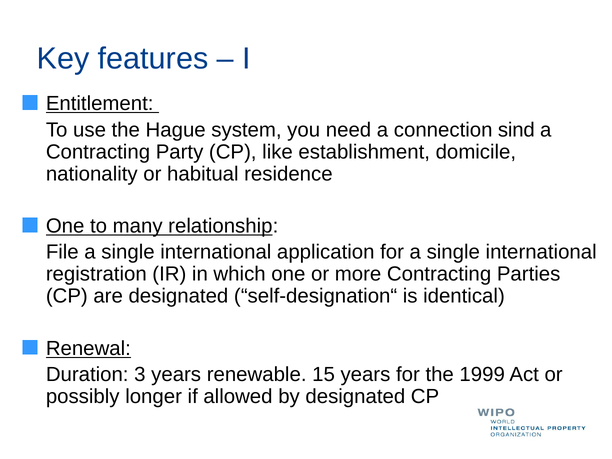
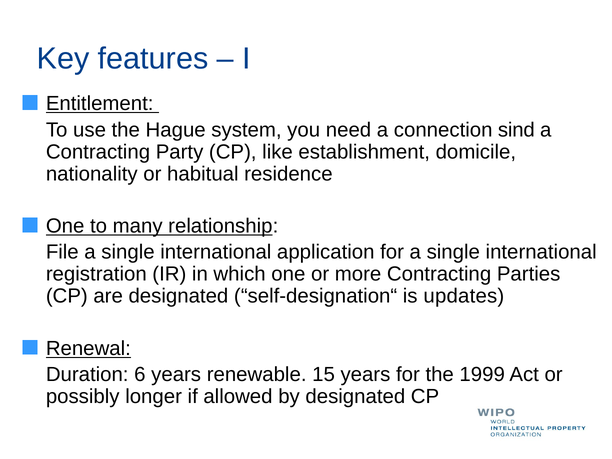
identical: identical -> updates
3: 3 -> 6
